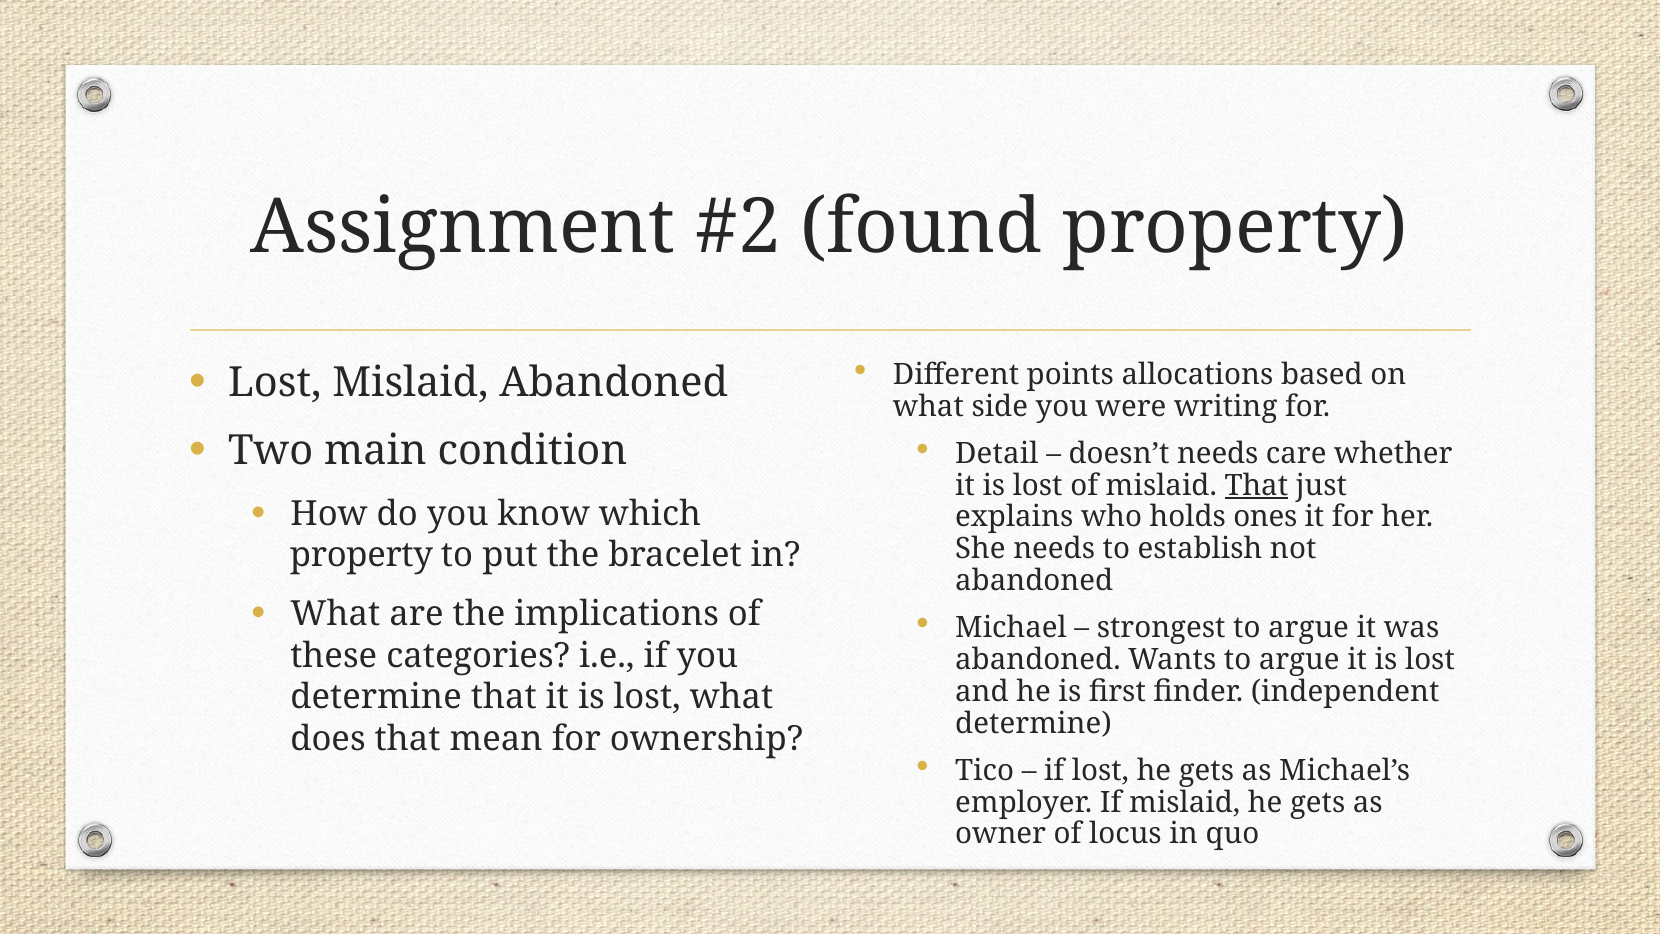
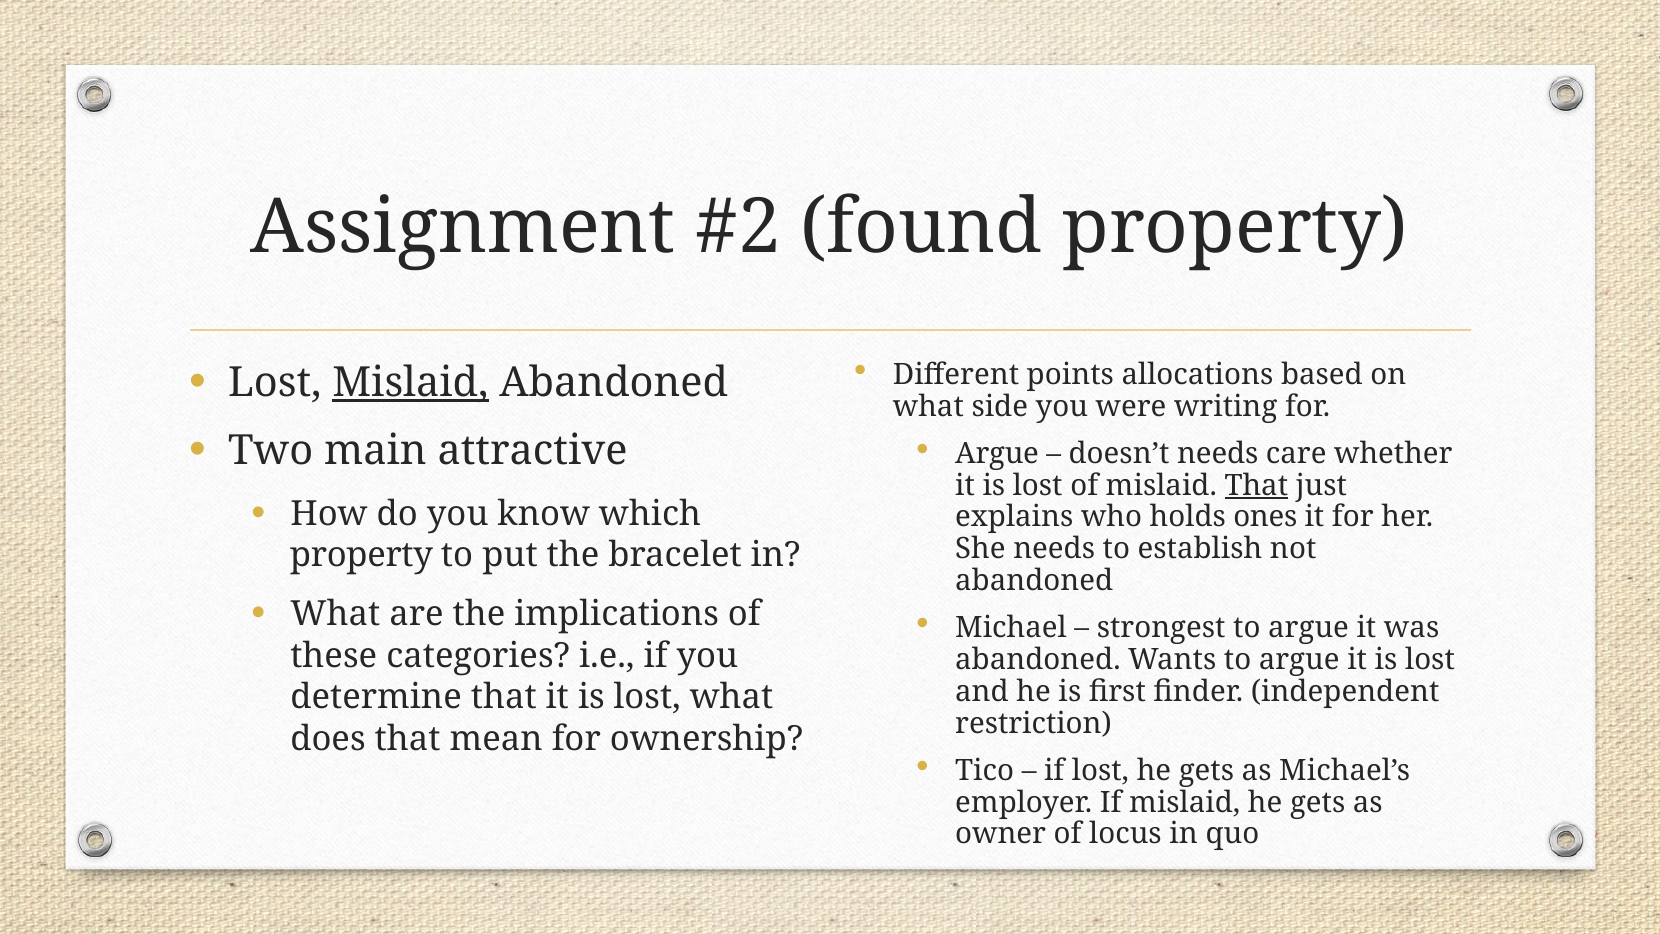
Mislaid at (410, 383) underline: none -> present
condition: condition -> attractive
Detail at (997, 454): Detail -> Argue
determine at (1033, 723): determine -> restriction
